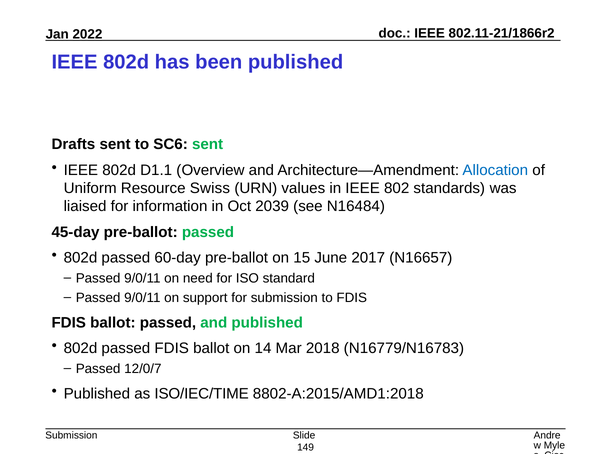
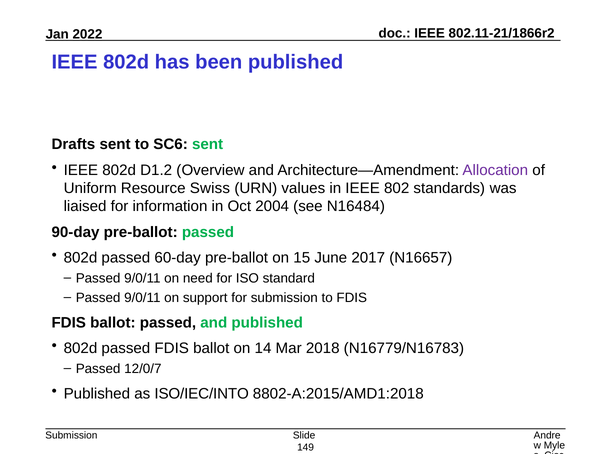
D1.1: D1.1 -> D1.2
Allocation colour: blue -> purple
2039: 2039 -> 2004
45-day: 45-day -> 90-day
ISO/IEC/TIME: ISO/IEC/TIME -> ISO/IEC/INTO
